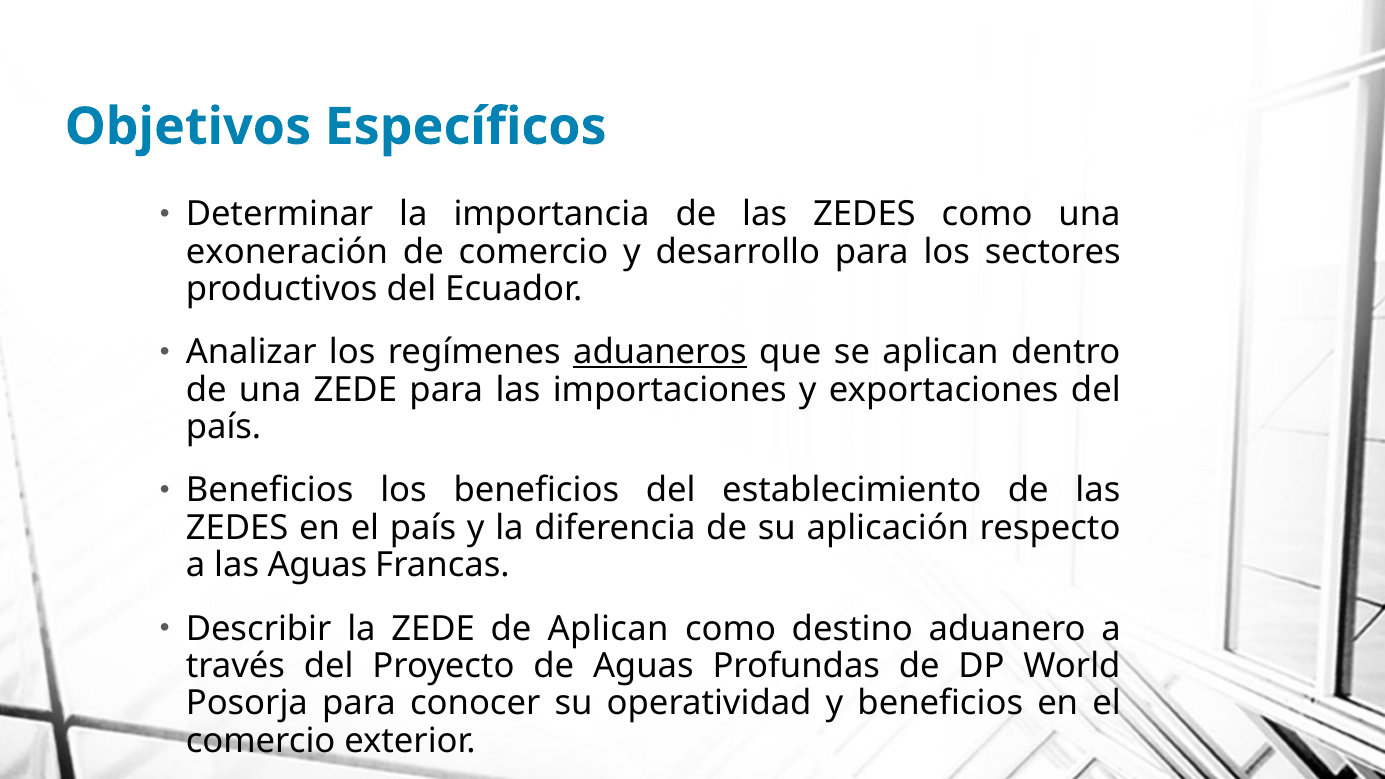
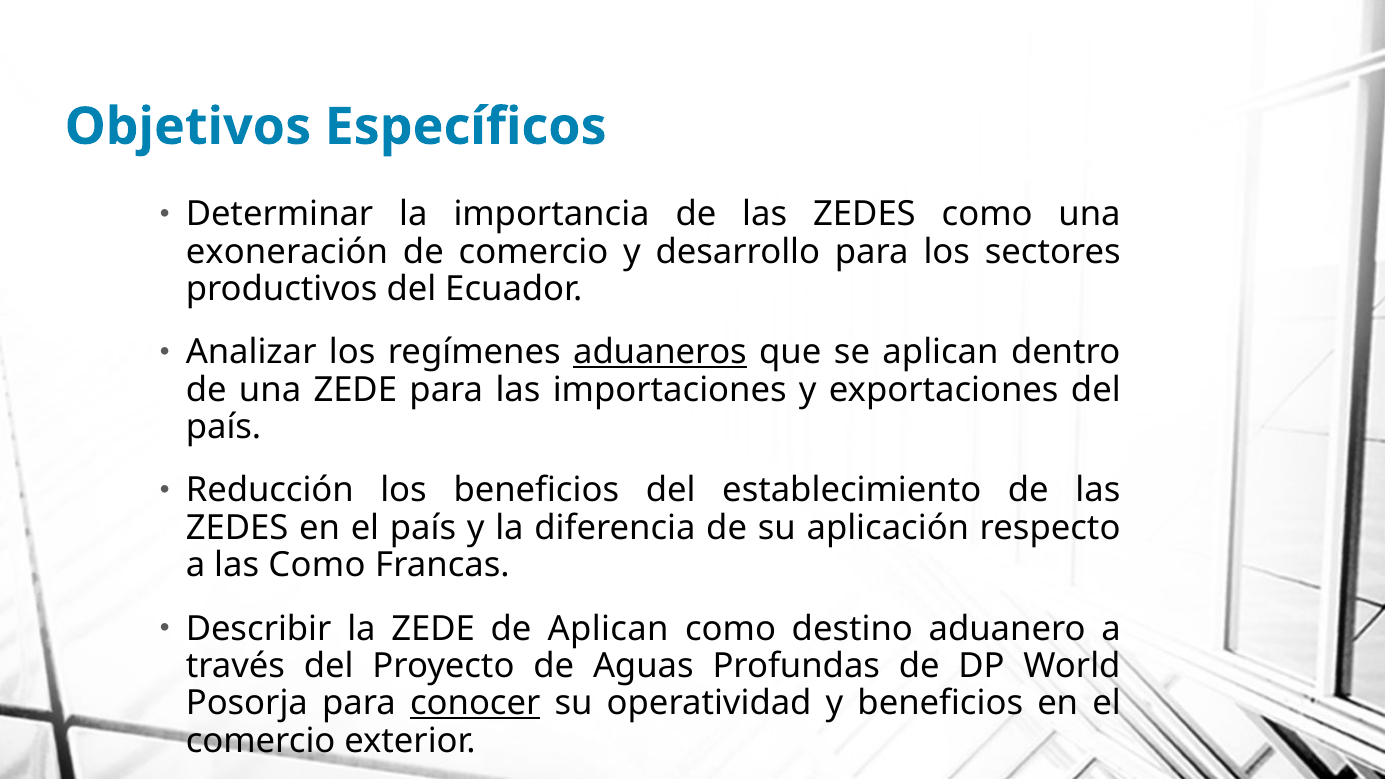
Beneficios at (270, 491): Beneficios -> Reducción
las Aguas: Aguas -> Como
conocer underline: none -> present
